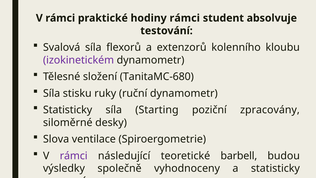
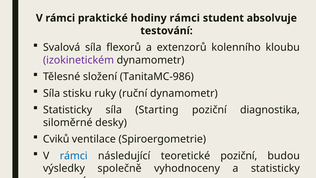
TanitaMC-680: TanitaMC-680 -> TanitaMC-986
poziční zpracovány: zpracovány -> diagnostika
Slova: Slova -> Cviků
rámci at (74, 156) colour: purple -> blue
teoretické barbell: barbell -> poziční
